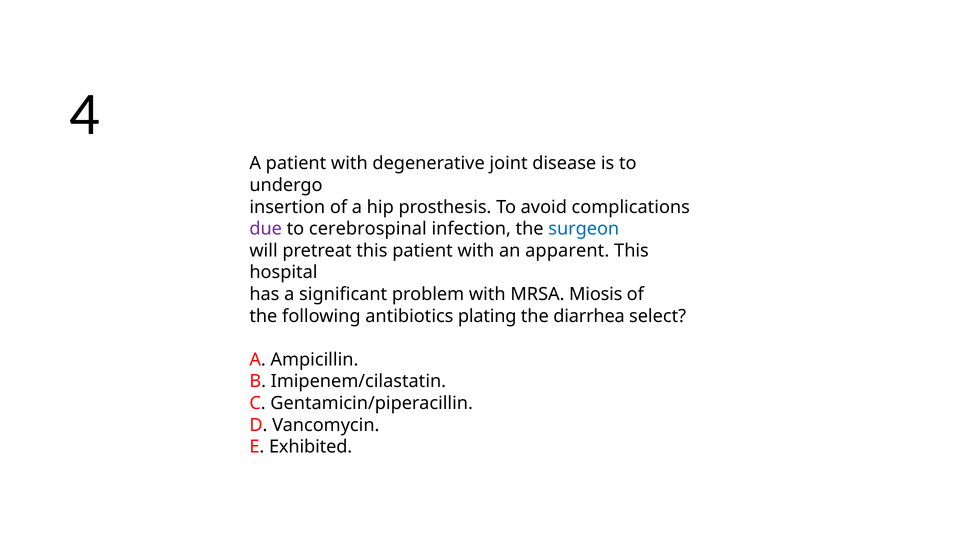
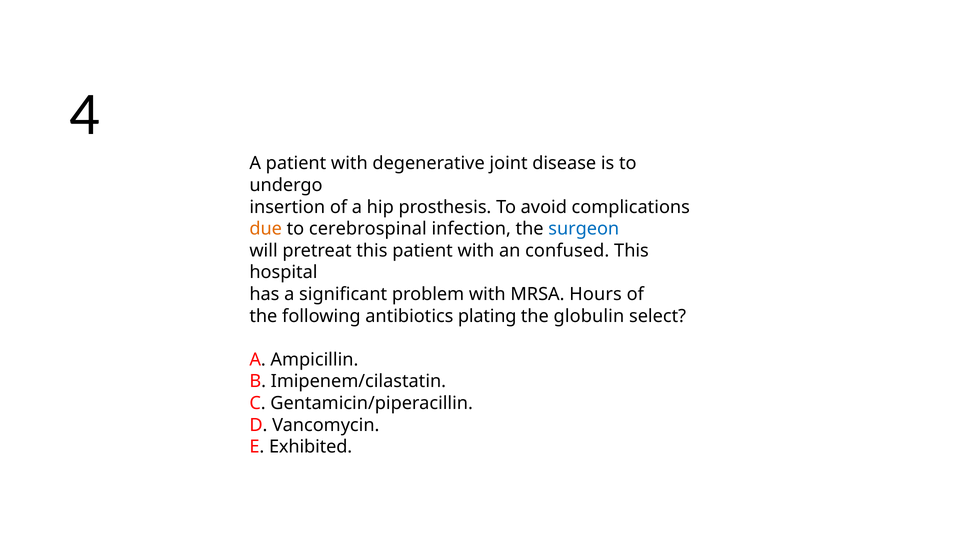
due colour: purple -> orange
apparent: apparent -> confused
Miosis: Miosis -> Hours
diarrhea: diarrhea -> globulin
